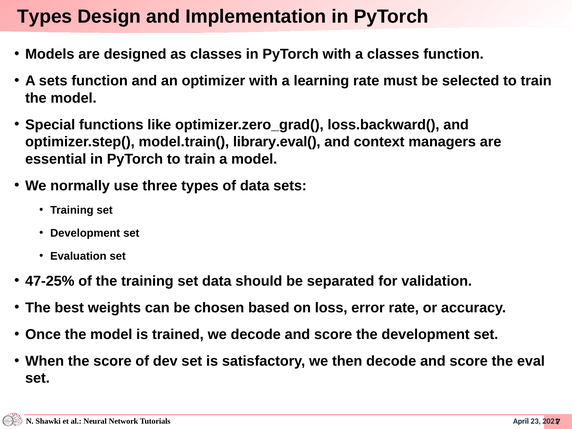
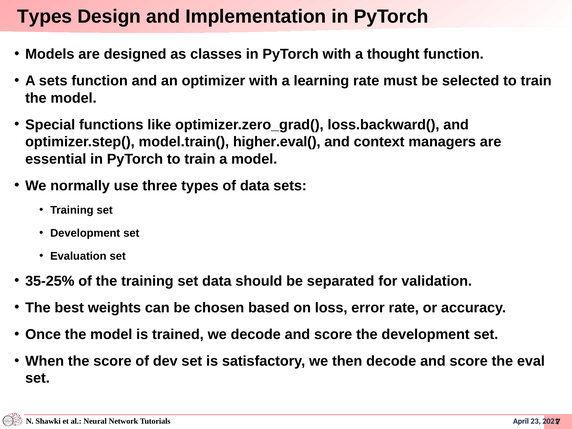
a classes: classes -> thought
library.eval(: library.eval( -> higher.eval(
47-25%: 47-25% -> 35-25%
